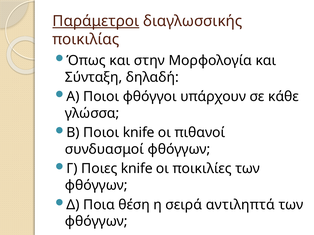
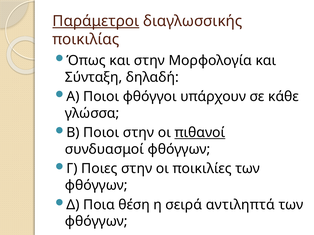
Ποιοι knife: knife -> στην
πιθανοί underline: none -> present
Ποιες knife: knife -> στην
